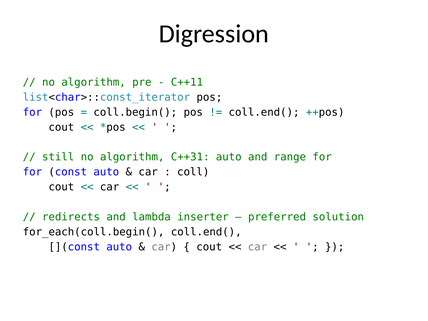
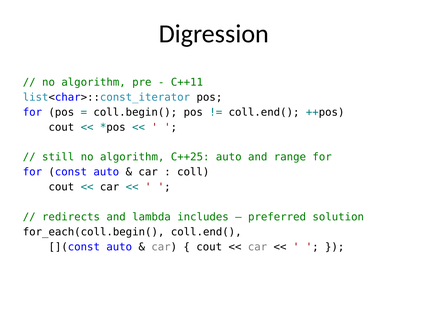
C++31: C++31 -> C++25
inserter: inserter -> includes
